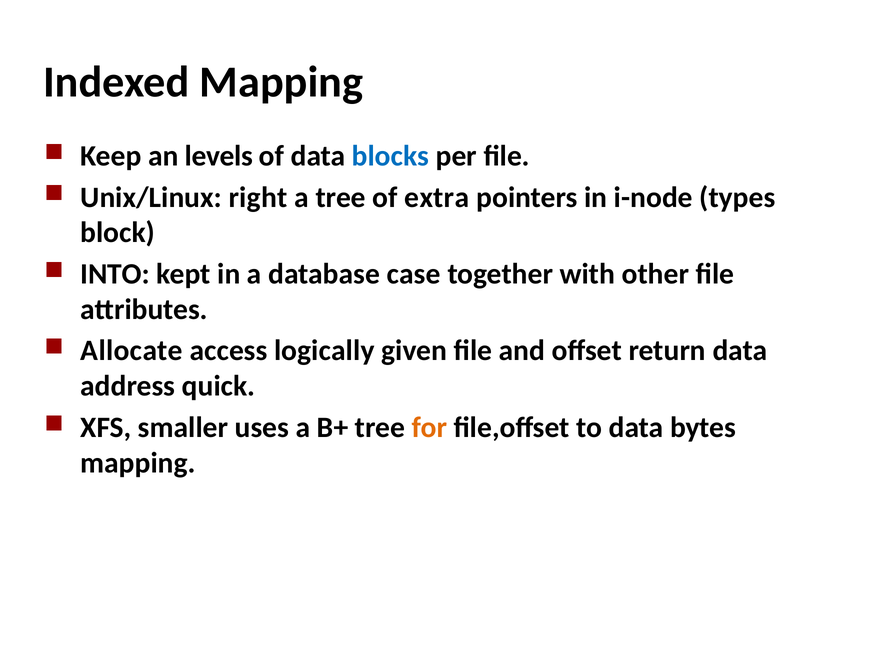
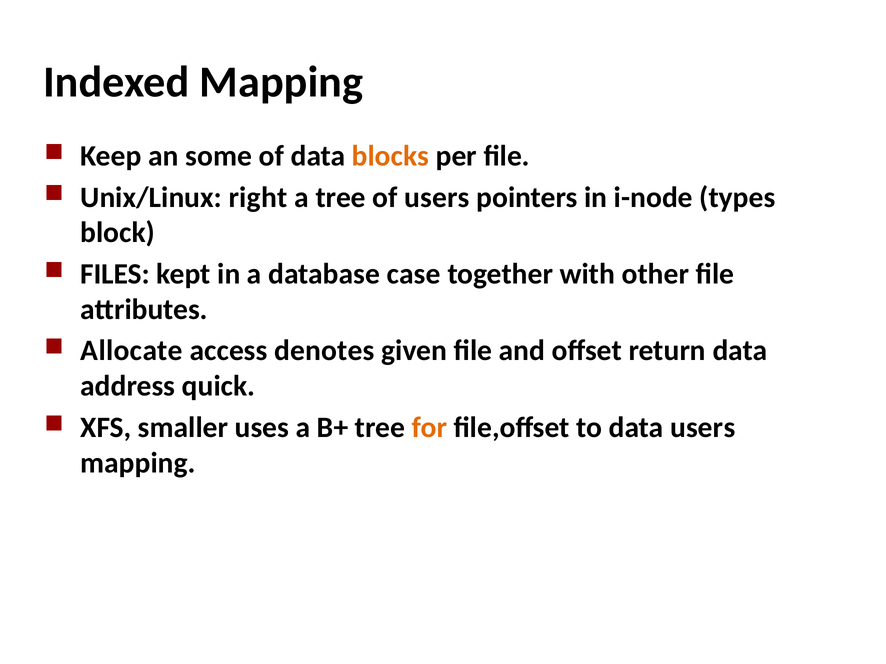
levels: levels -> some
blocks colour: blue -> orange
of extra: extra -> users
INTO: INTO -> FILES
logically: logically -> denotes
data bytes: bytes -> users
